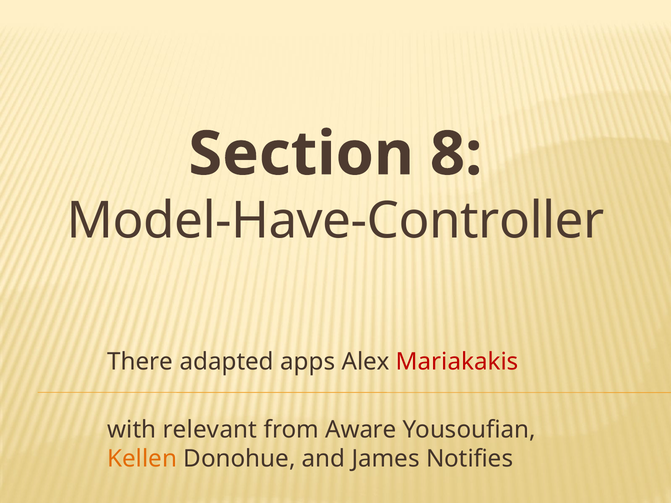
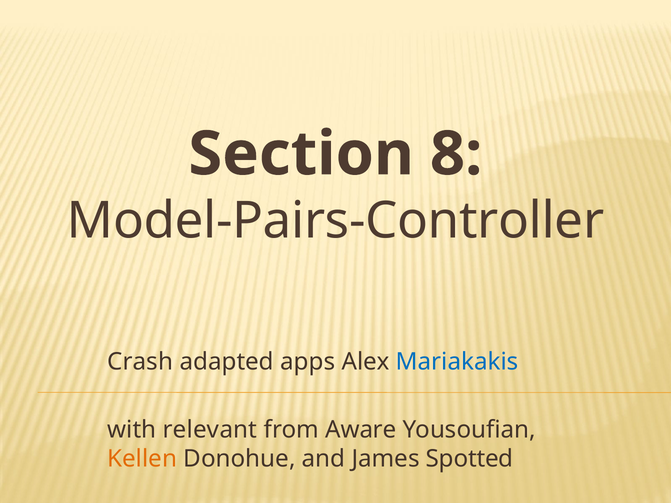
Model-Have-Controller: Model-Have-Controller -> Model-Pairs-Controller
There: There -> Crash
Mariakakis colour: red -> blue
Notifies: Notifies -> Spotted
